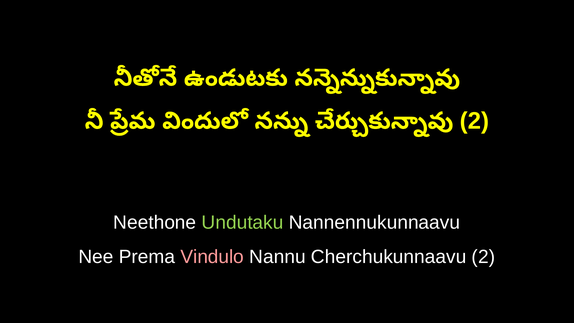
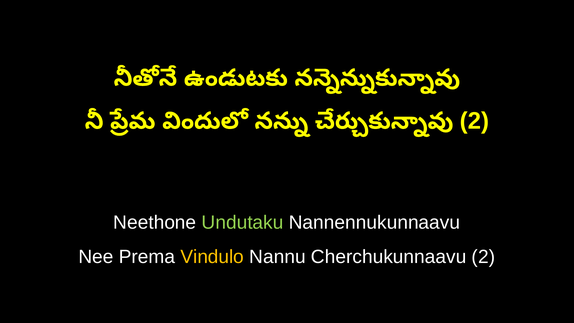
Vindulo colour: pink -> yellow
